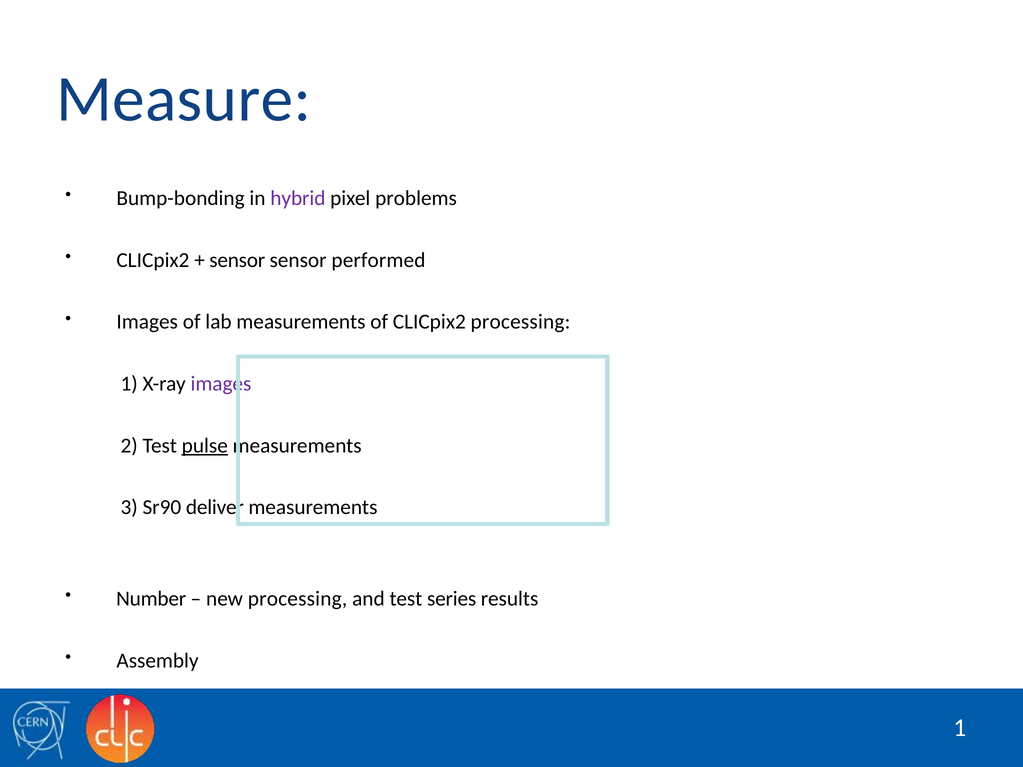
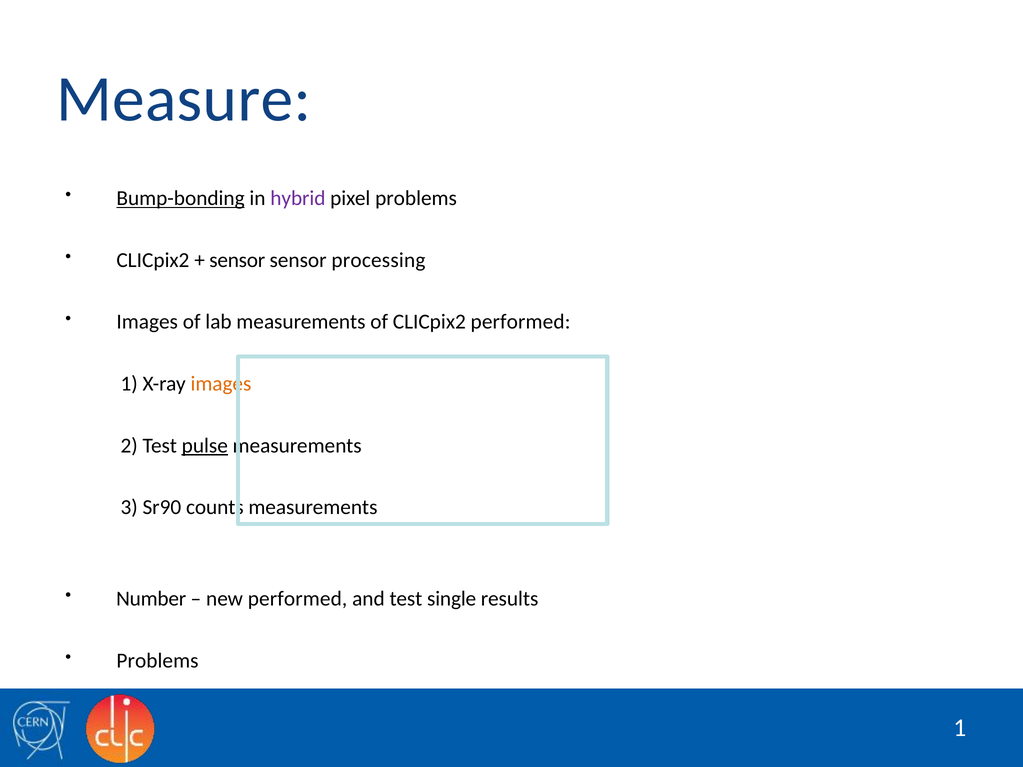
Bump-bonding underline: none -> present
performed: performed -> processing
CLICpix2 processing: processing -> performed
images at (221, 384) colour: purple -> orange
deliver: deliver -> counts
new processing: processing -> performed
series: series -> single
Assembly at (158, 661): Assembly -> Problems
